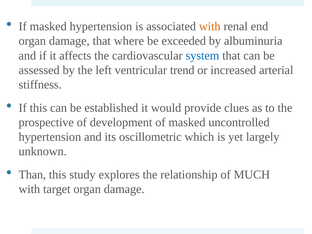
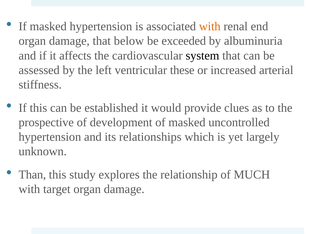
where: where -> below
system colour: blue -> black
trend: trend -> these
oscillometric: oscillometric -> relationships
